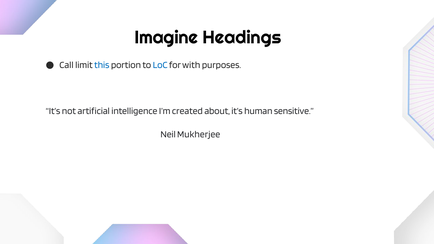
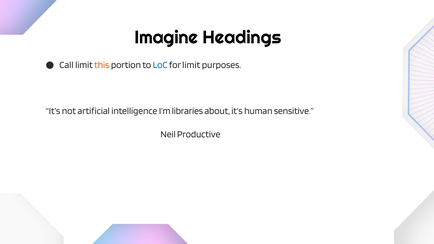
this colour: blue -> orange
for with: with -> limit
created: created -> libraries
Mukherjee: Mukherjee -> Productive
